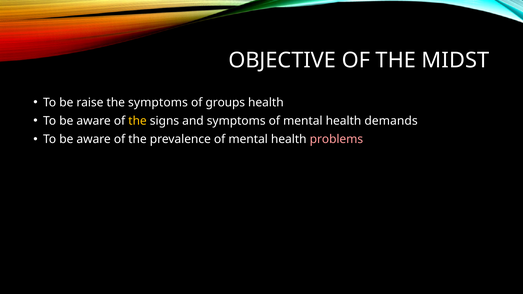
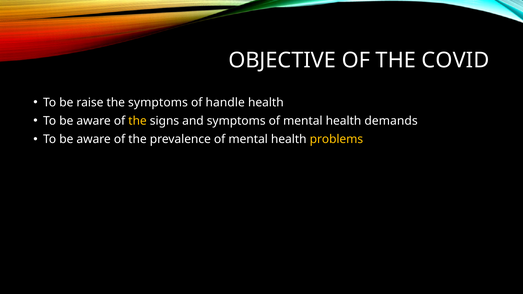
MIDST: MIDST -> COVID
groups: groups -> handle
problems colour: pink -> yellow
